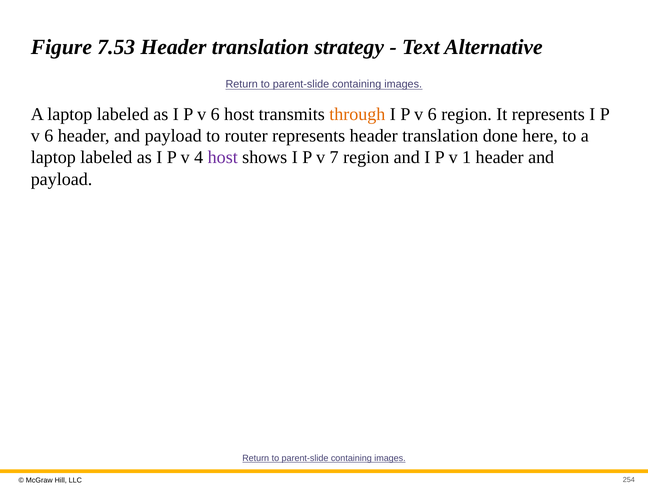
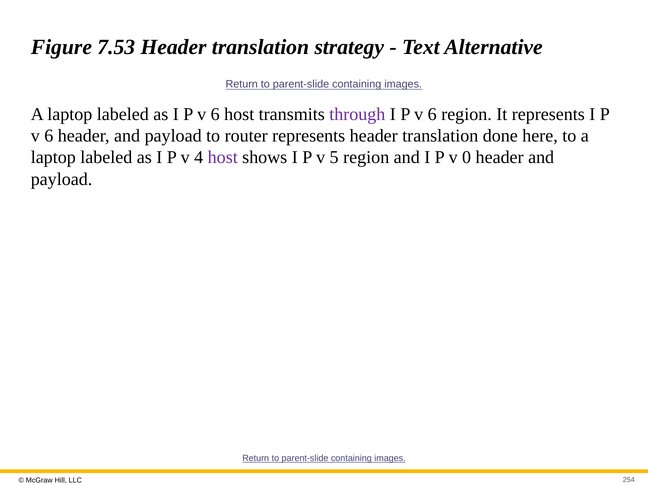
through colour: orange -> purple
7: 7 -> 5
1: 1 -> 0
